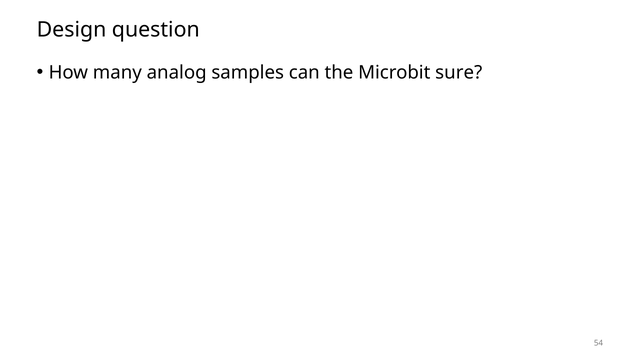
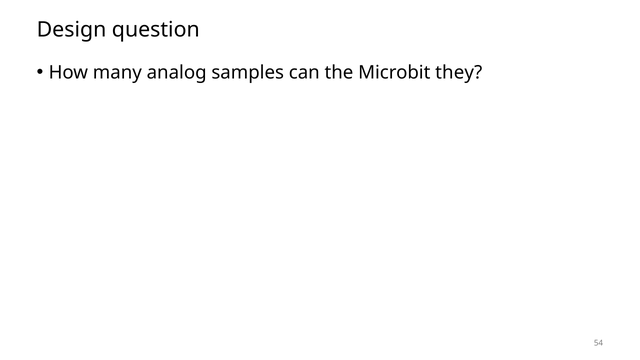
sure: sure -> they
